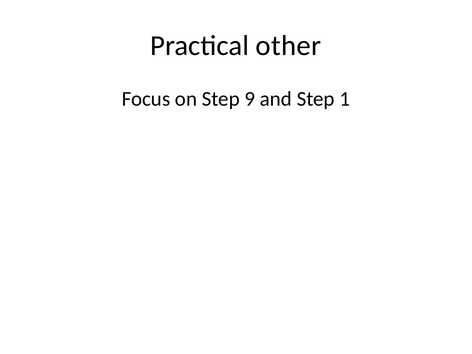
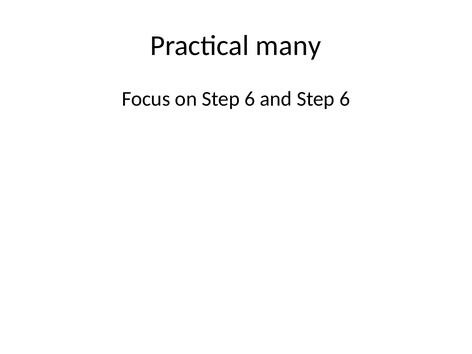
other: other -> many
on Step 9: 9 -> 6
and Step 1: 1 -> 6
